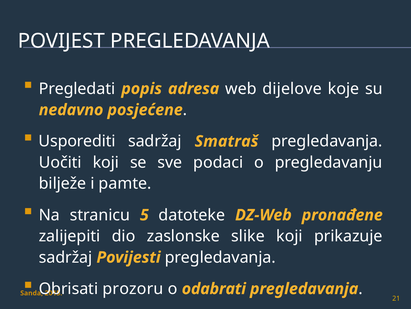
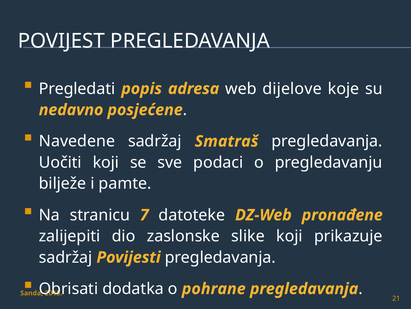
Usporediti: Usporediti -> Navedene
5: 5 -> 7
prozoru: prozoru -> dodatka
odabrati: odabrati -> pohrane
